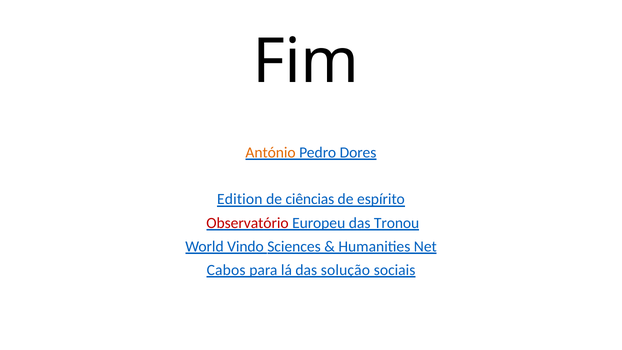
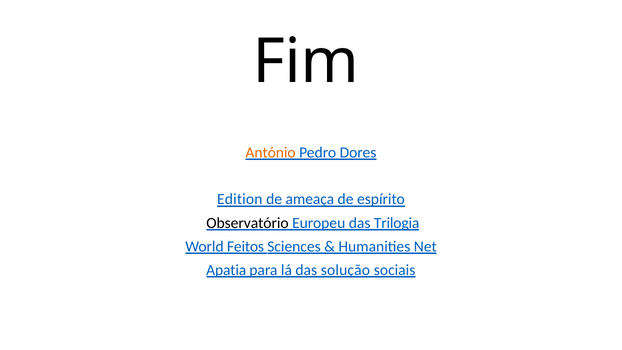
ciências: ciências -> ameaça
Observatório colour: red -> black
Tronou: Tronou -> Trilogia
Vindo: Vindo -> Feitos
Cabos: Cabos -> Apatia
